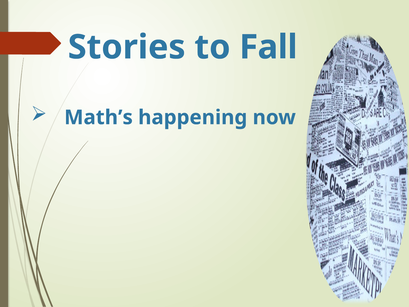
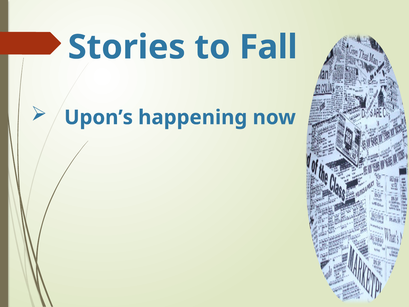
Math’s: Math’s -> Upon’s
